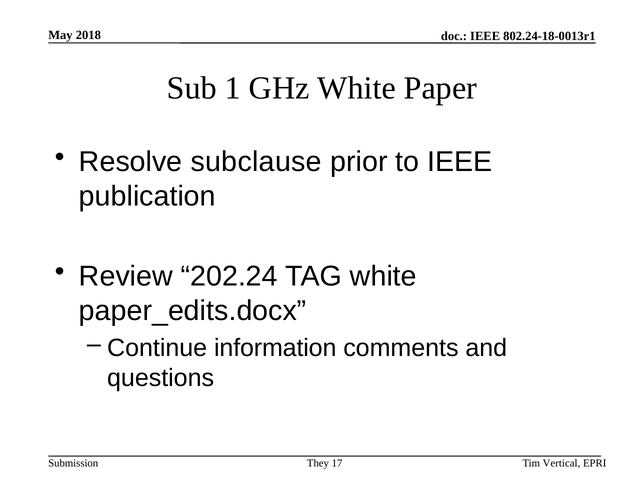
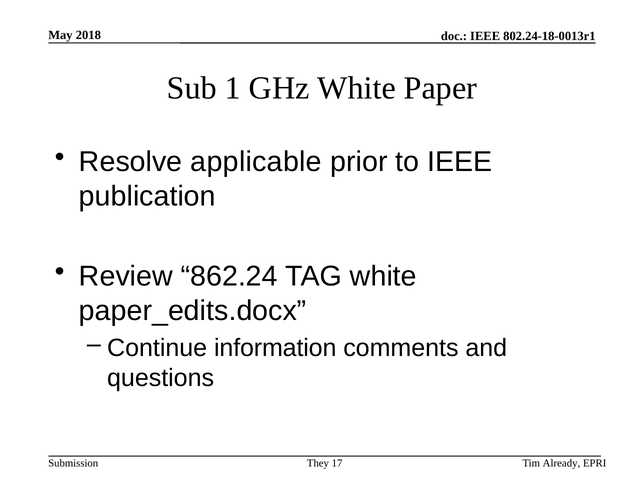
subclause: subclause -> applicable
202.24: 202.24 -> 862.24
Vertical: Vertical -> Already
